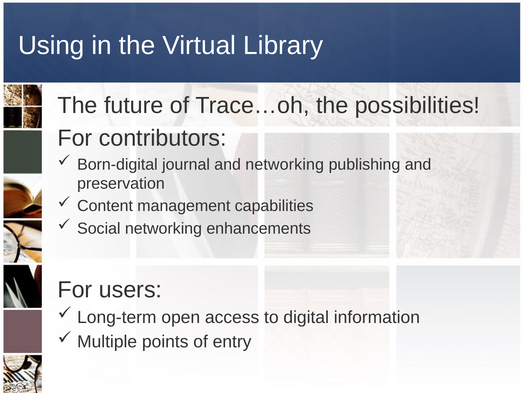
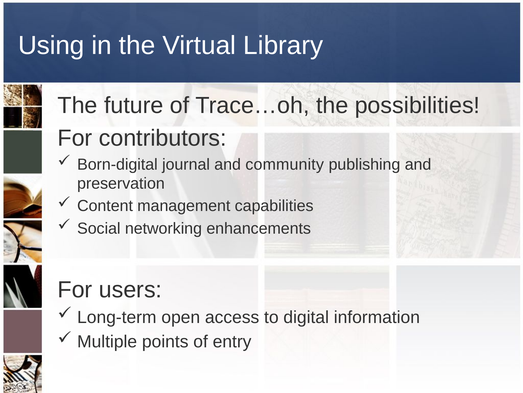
and networking: networking -> community
